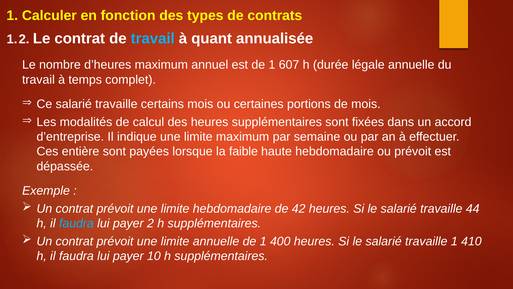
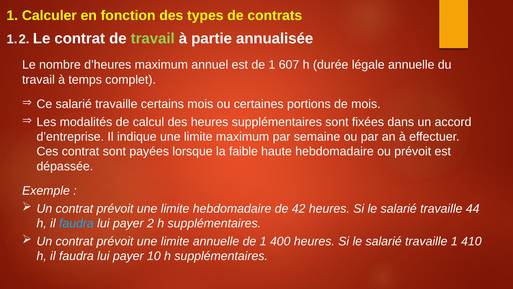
travail at (153, 39) colour: light blue -> light green
quant: quant -> partie
Ces entière: entière -> contrat
